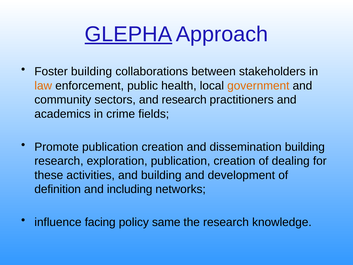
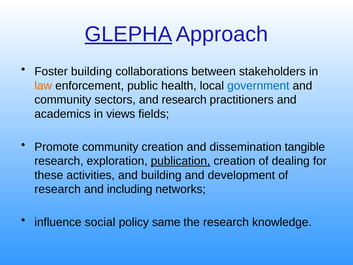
government colour: orange -> blue
crime: crime -> views
Promote publication: publication -> community
dissemination building: building -> tangible
publication at (181, 161) underline: none -> present
definition at (58, 189): definition -> research
facing: facing -> social
